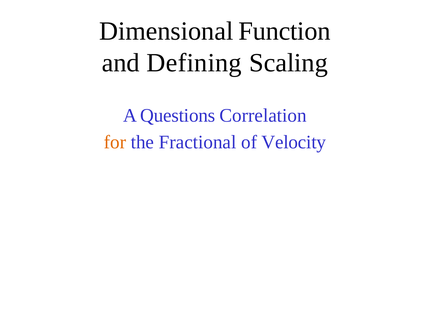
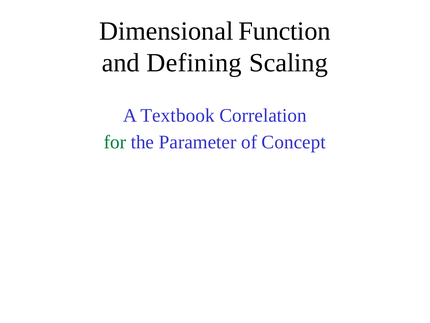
Questions: Questions -> Textbook
for colour: orange -> green
Fractional: Fractional -> Parameter
Velocity: Velocity -> Concept
